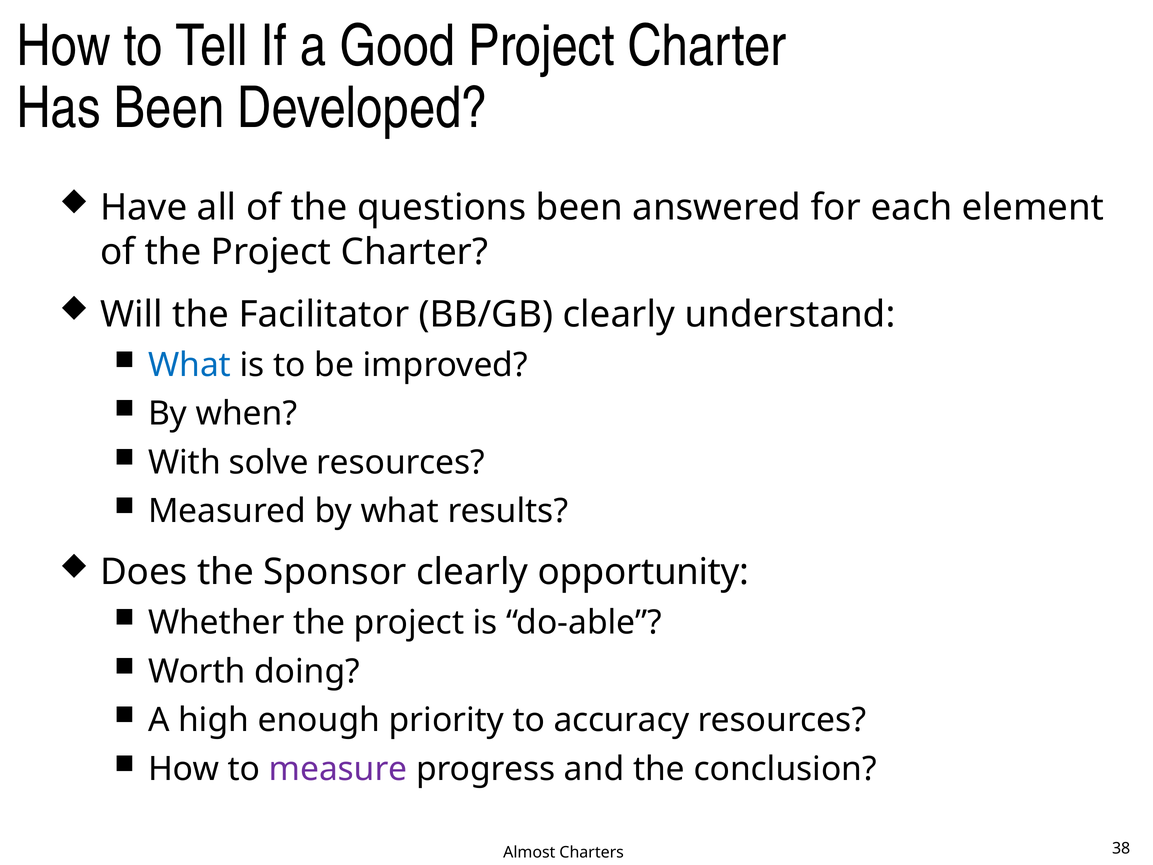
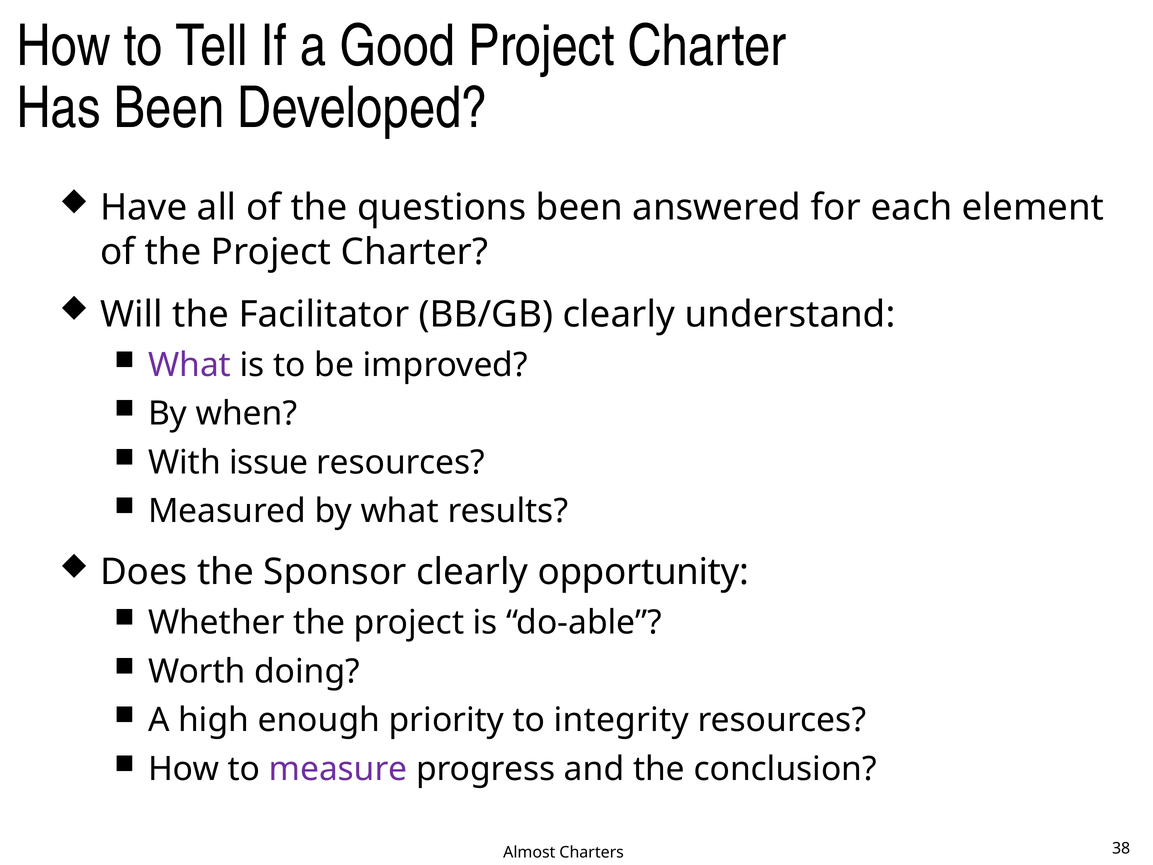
What at (190, 365) colour: blue -> purple
solve: solve -> issue
accuracy: accuracy -> integrity
